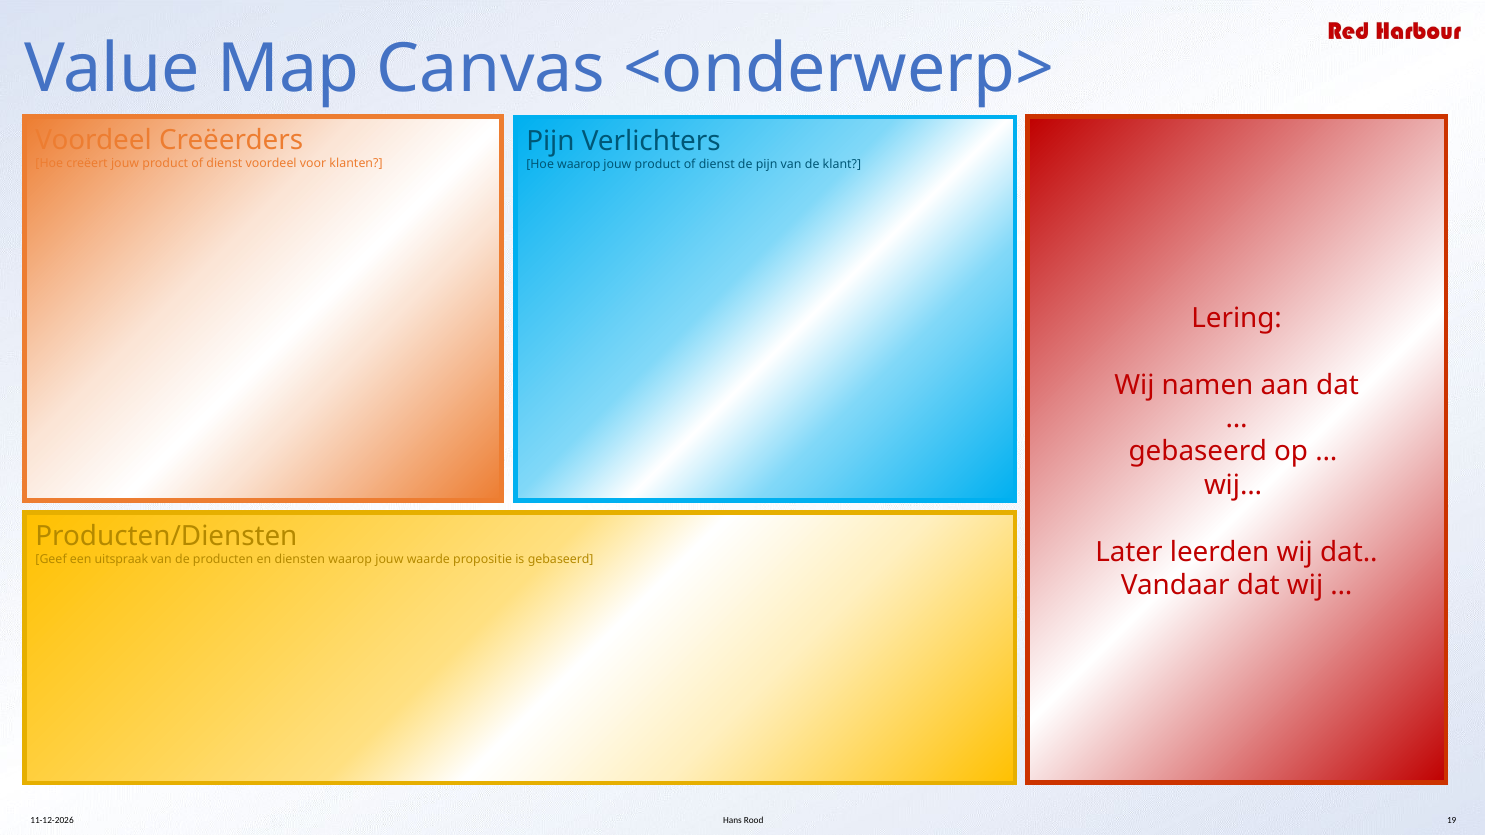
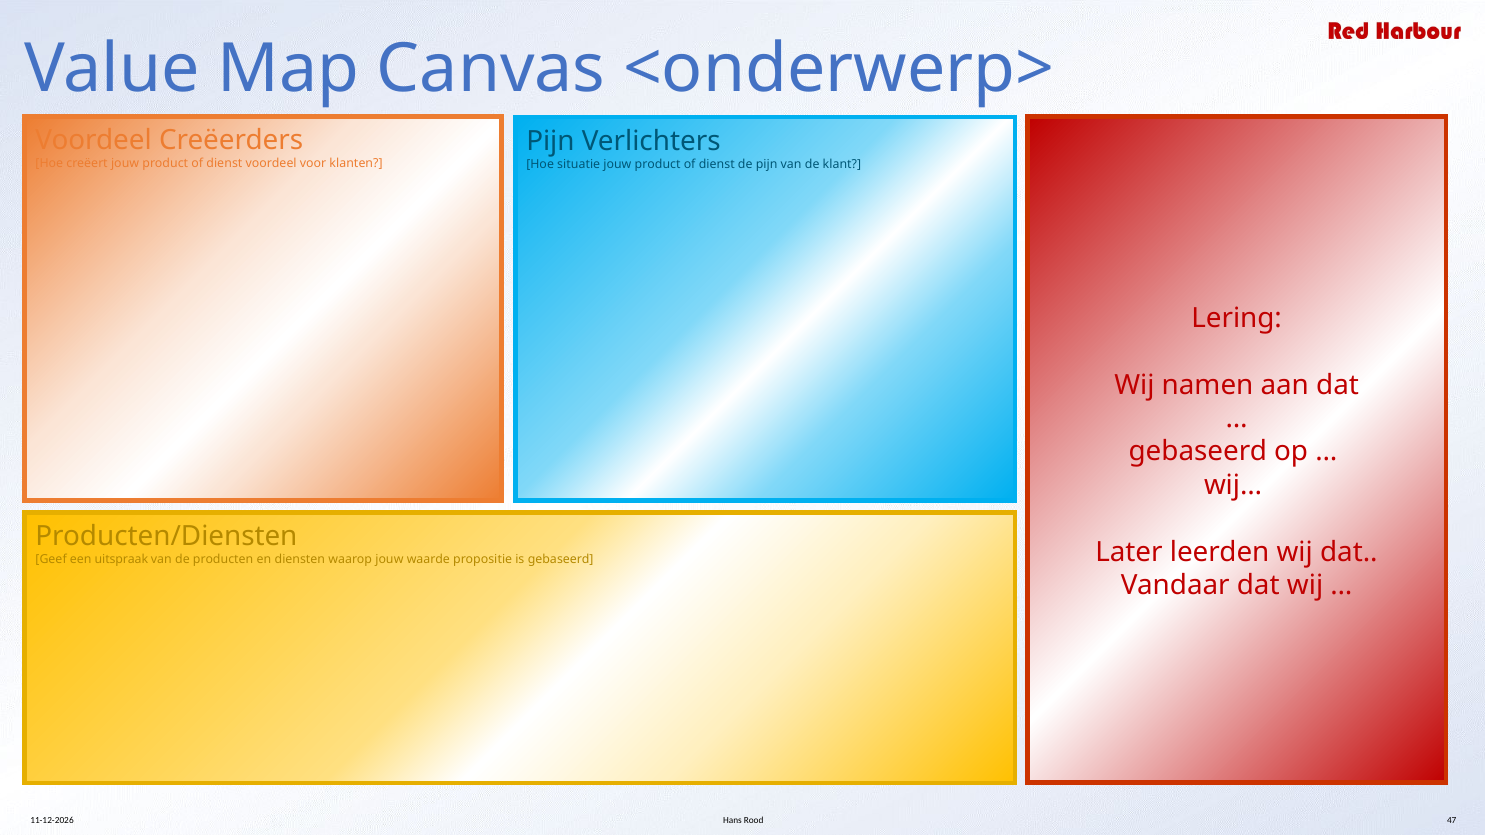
Hoe waarop: waarop -> situatie
19: 19 -> 47
